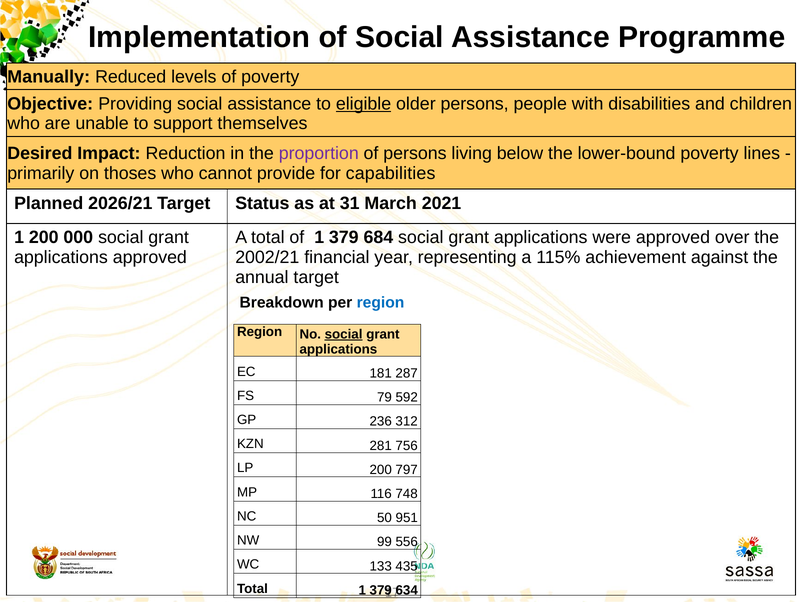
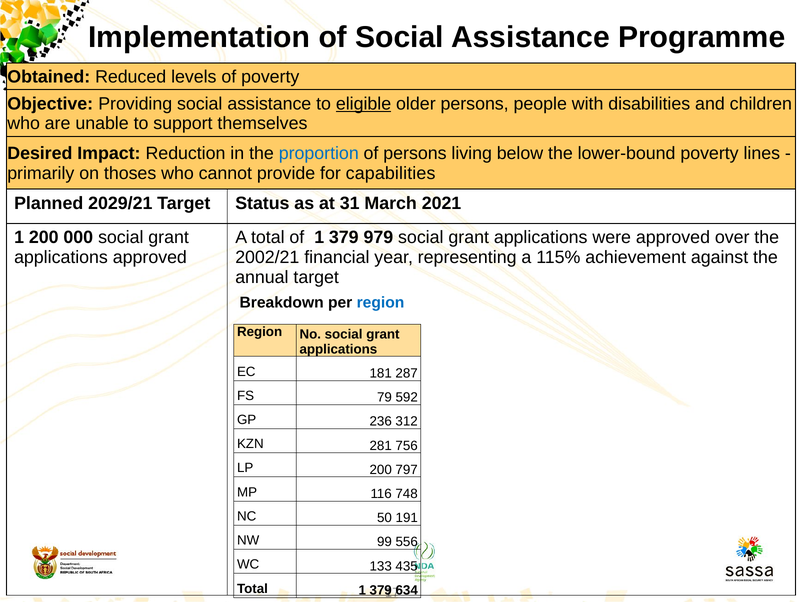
Manually: Manually -> Obtained
proportion colour: purple -> blue
2026/21: 2026/21 -> 2029/21
684: 684 -> 979
social at (344, 334) underline: present -> none
951: 951 -> 191
